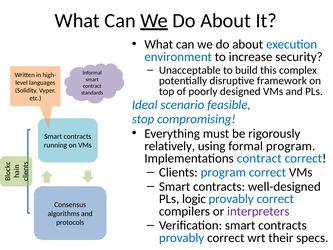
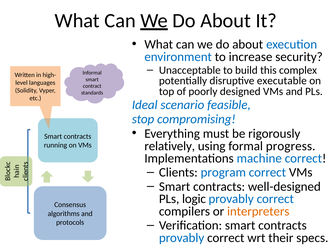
framework: framework -> executable
formal program: program -> progress
Implementations contract: contract -> machine
interpreters colour: purple -> orange
